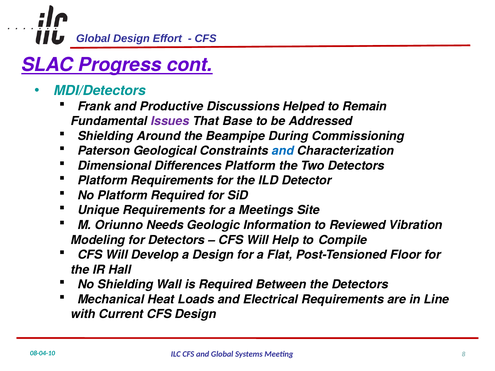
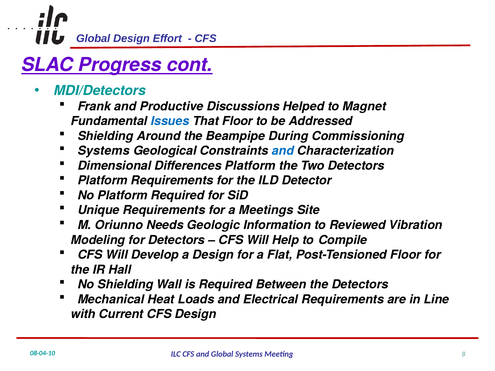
Remain: Remain -> Magnet
Issues colour: purple -> blue
That Base: Base -> Floor
Paterson at (104, 151): Paterson -> Systems
